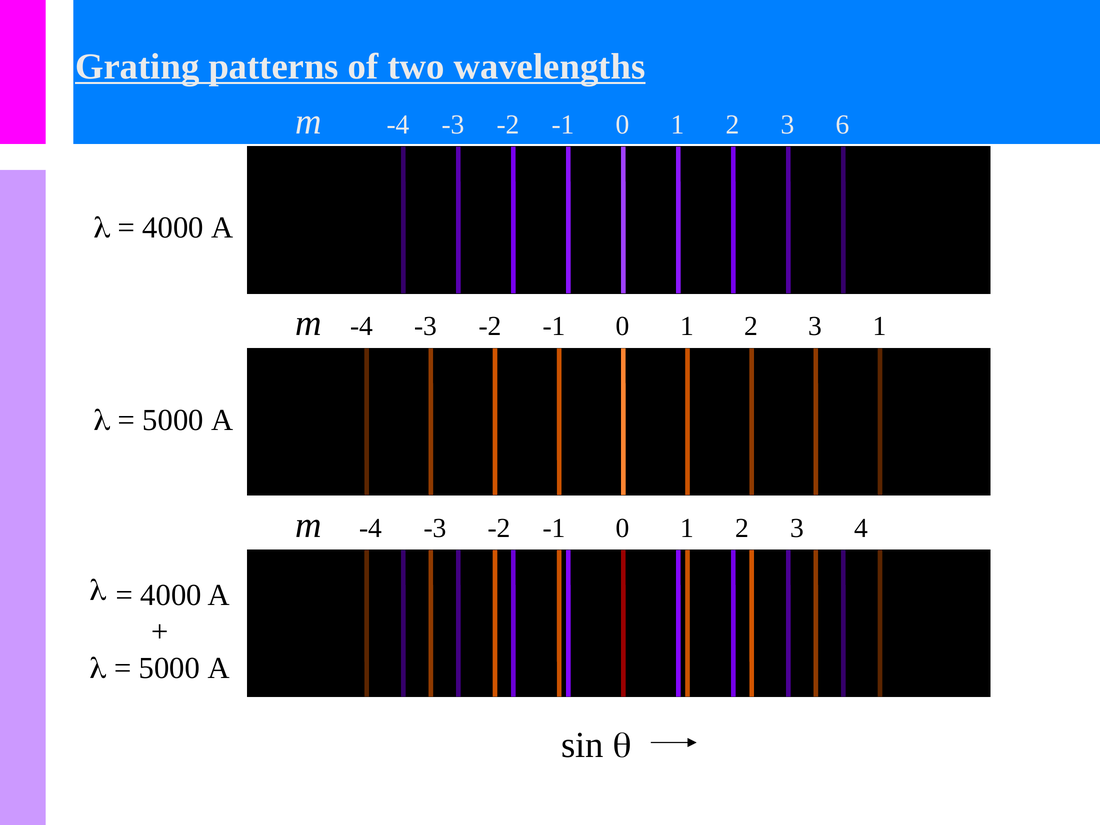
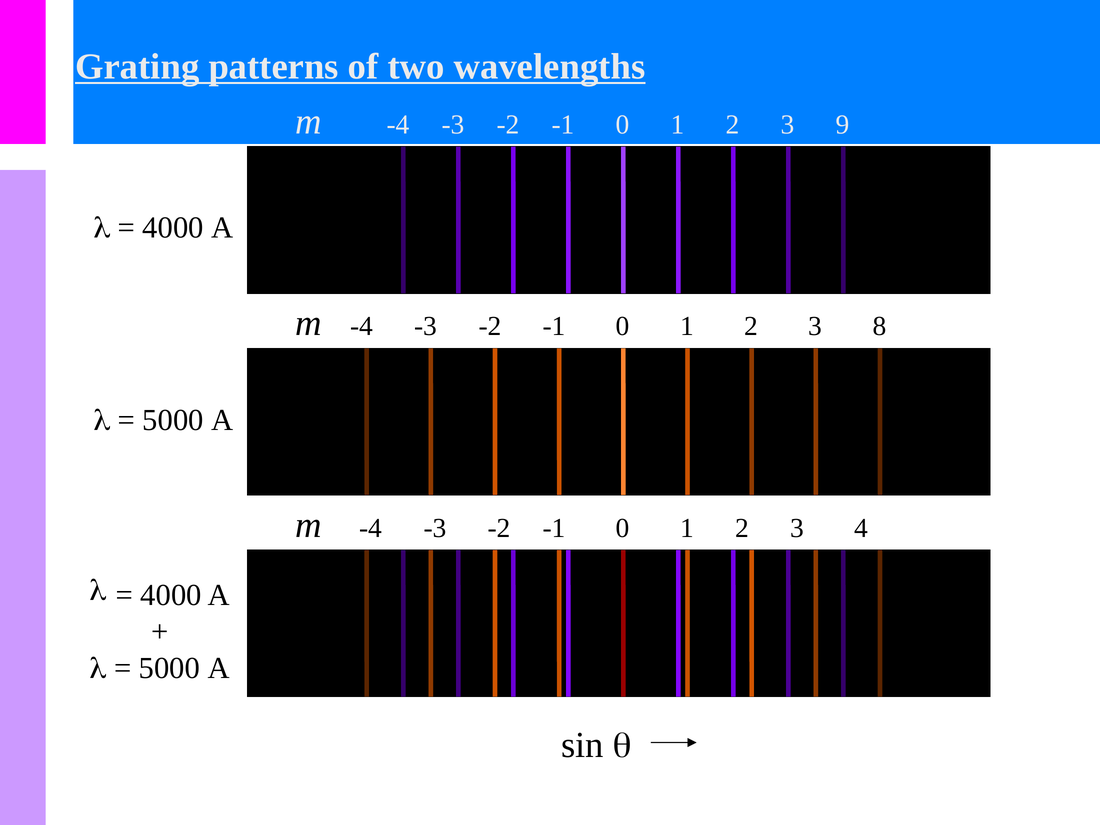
6: 6 -> 9
-1 1: 1 -> 8
